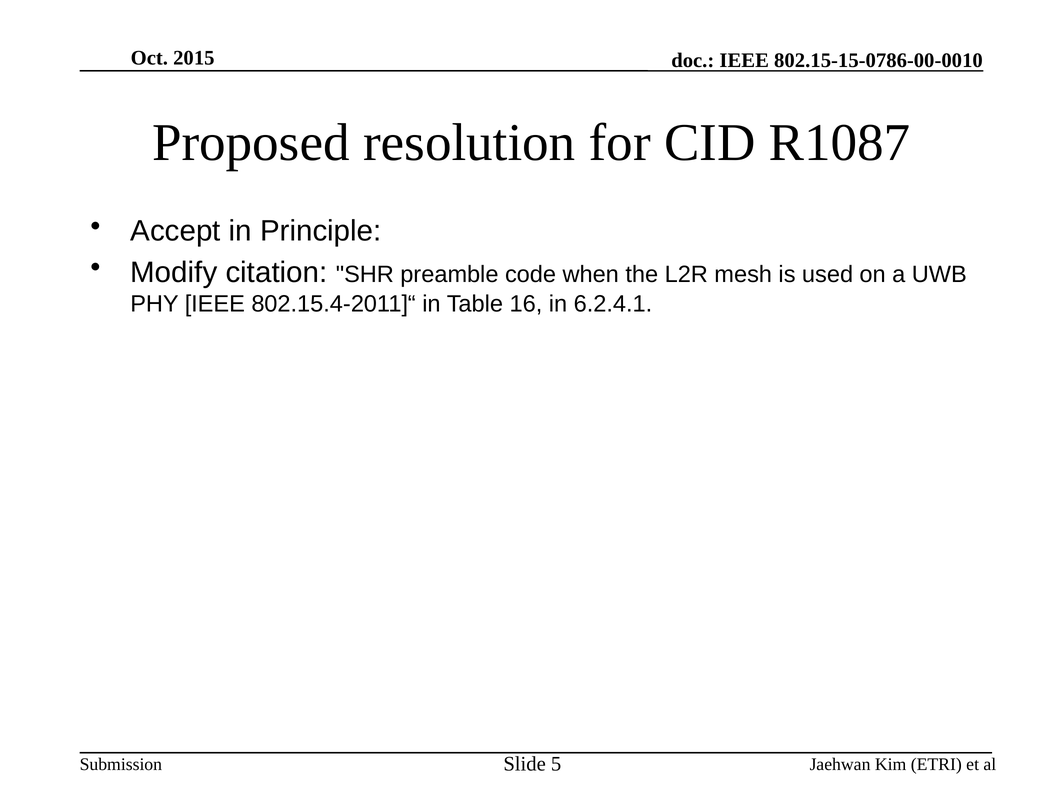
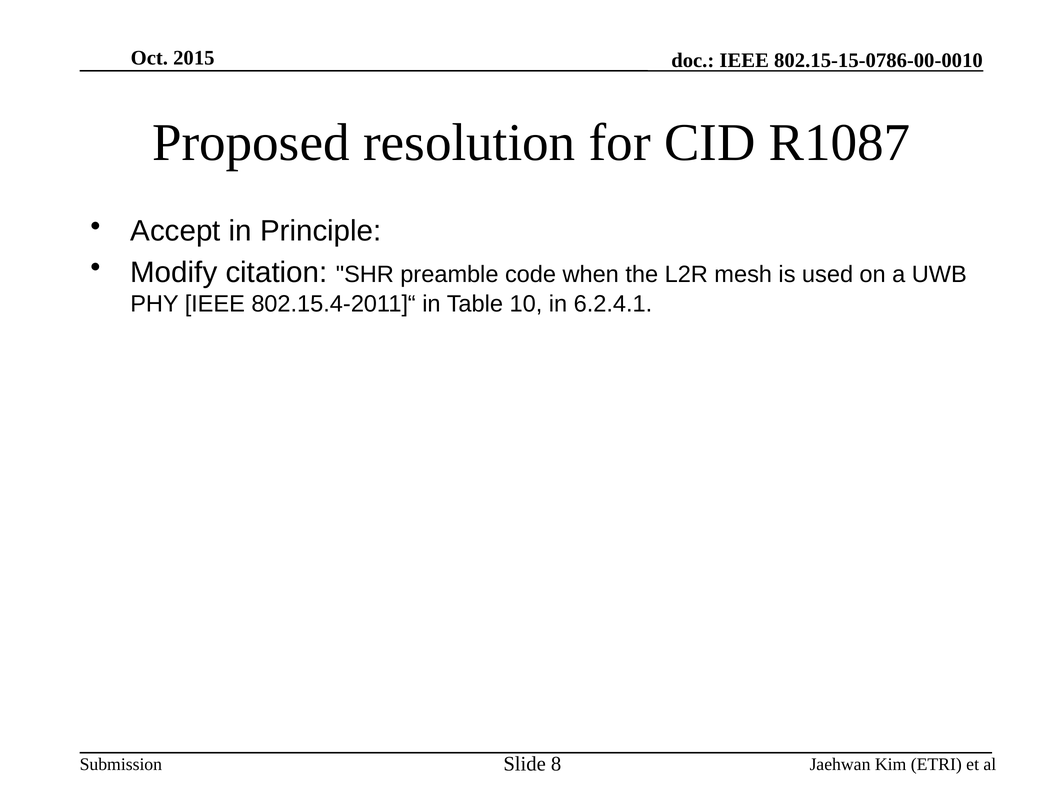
16: 16 -> 10
5: 5 -> 8
